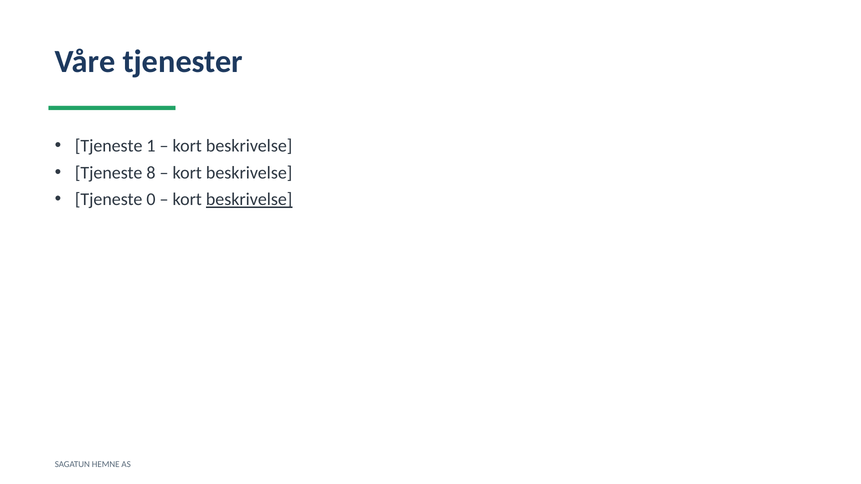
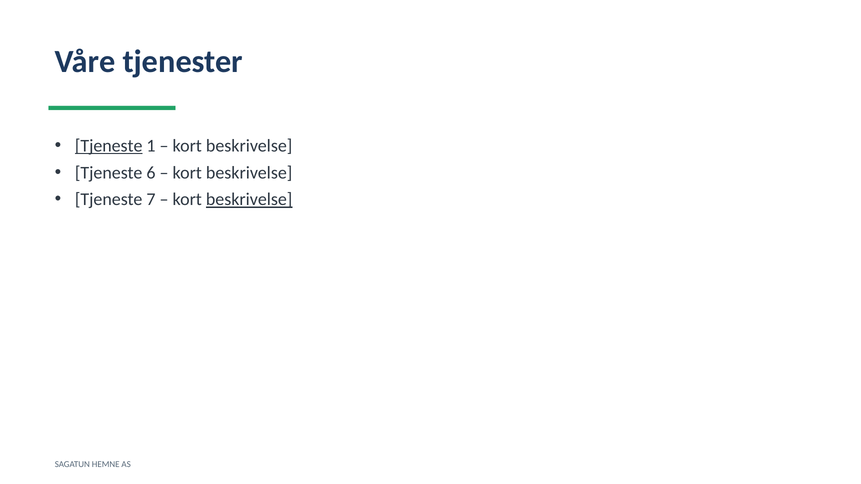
Tjeneste at (109, 146) underline: none -> present
8: 8 -> 6
0: 0 -> 7
